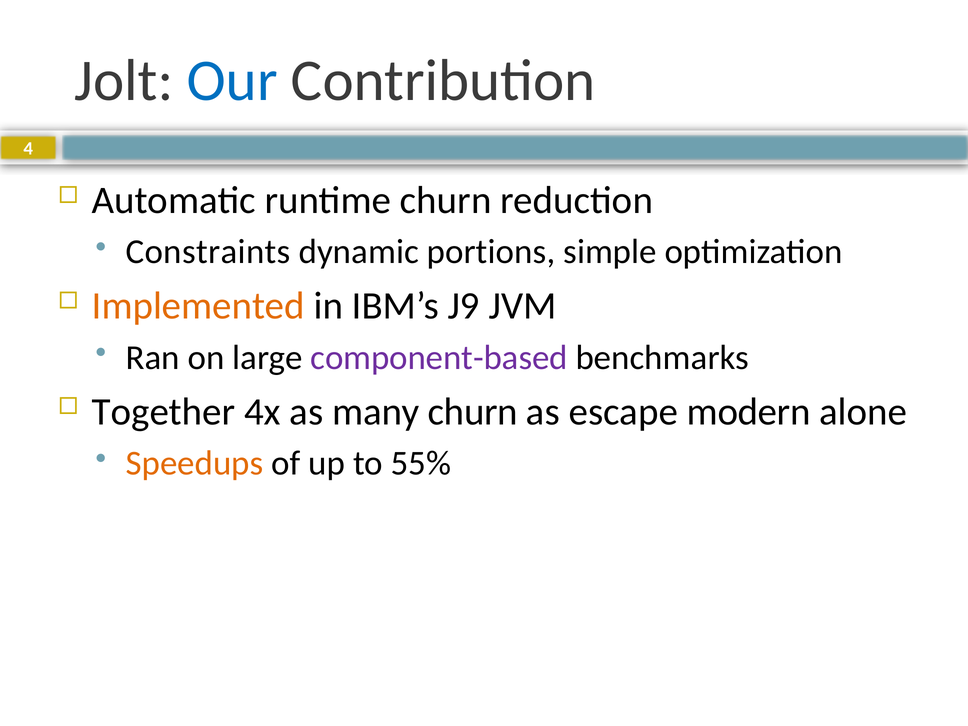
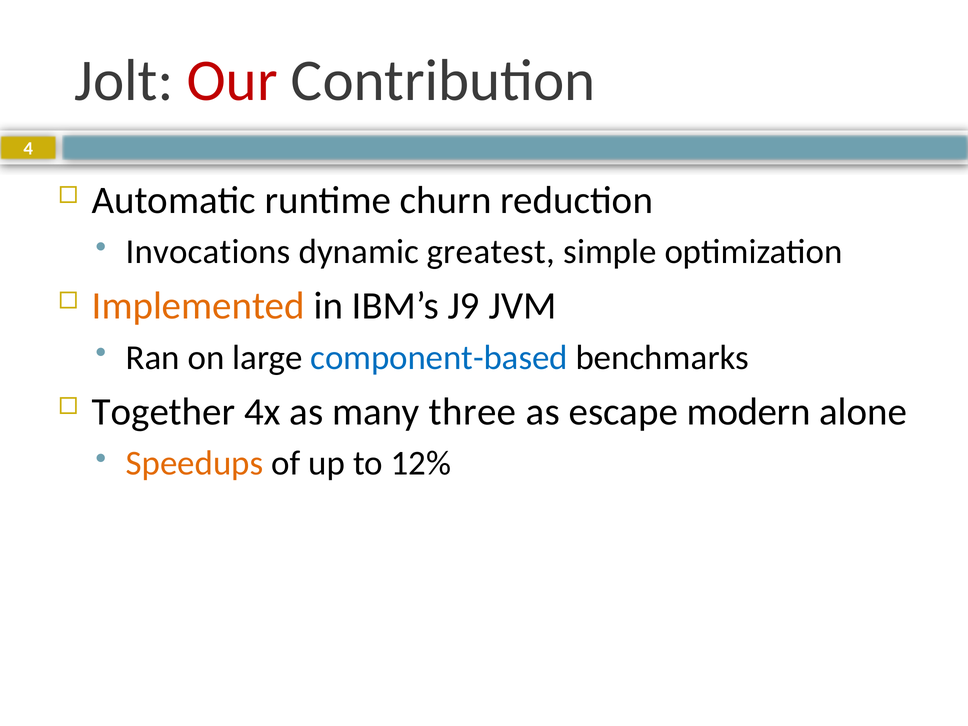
Our colour: blue -> red
Constraints: Constraints -> Invocations
portions: portions -> greatest
component-based colour: purple -> blue
many churn: churn -> three
55%: 55% -> 12%
